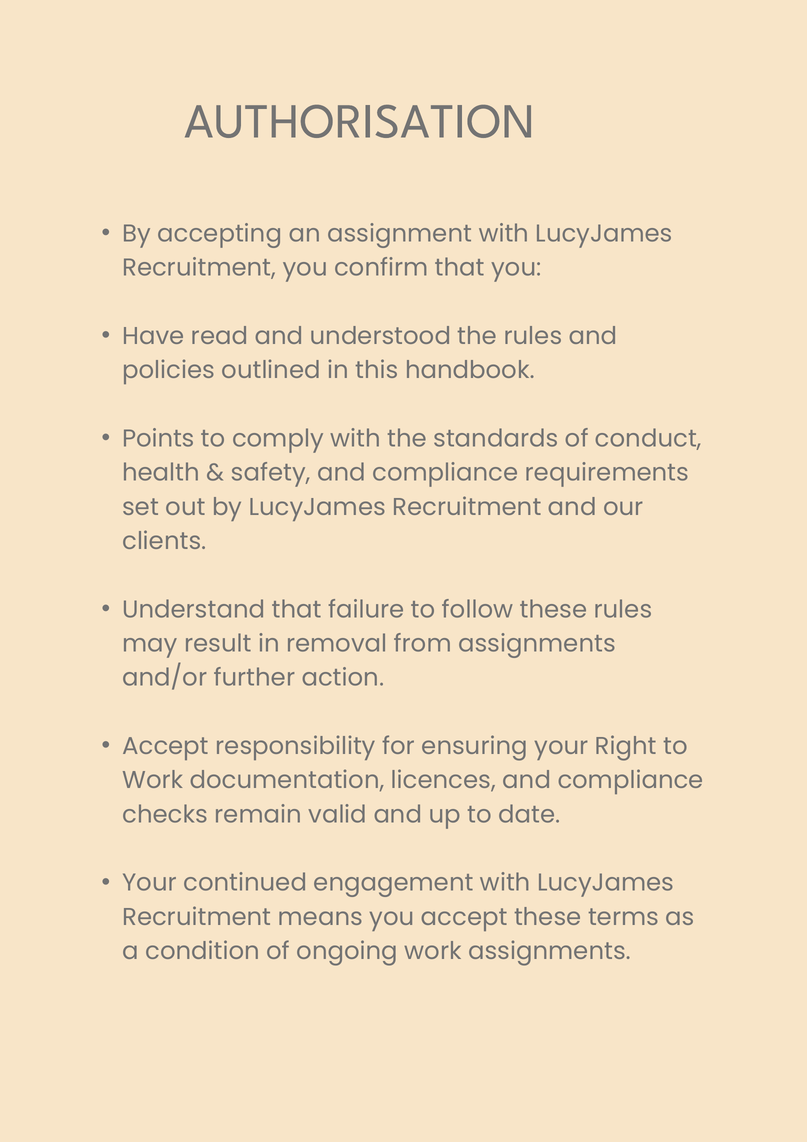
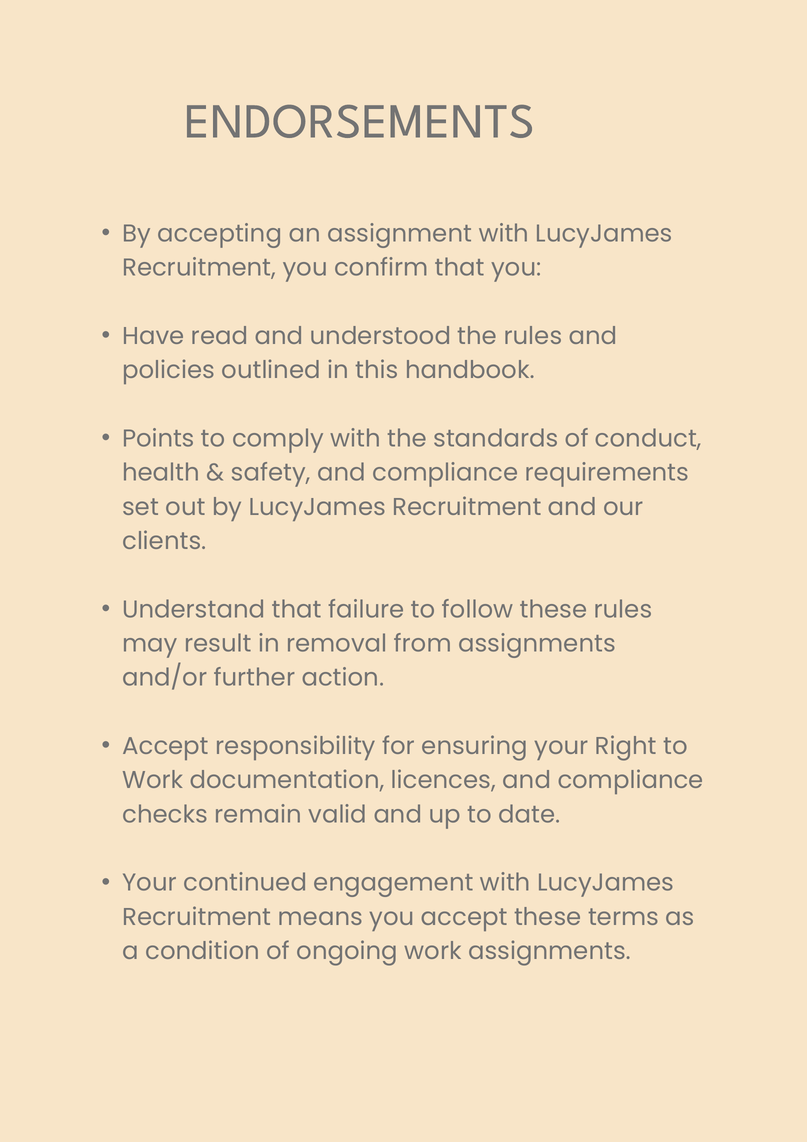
AUTHORISATION: AUTHORISATION -> ENDORSEMENTS
